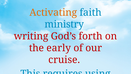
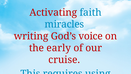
Activating colour: orange -> red
ministry: ministry -> miracles
forth: forth -> voice
